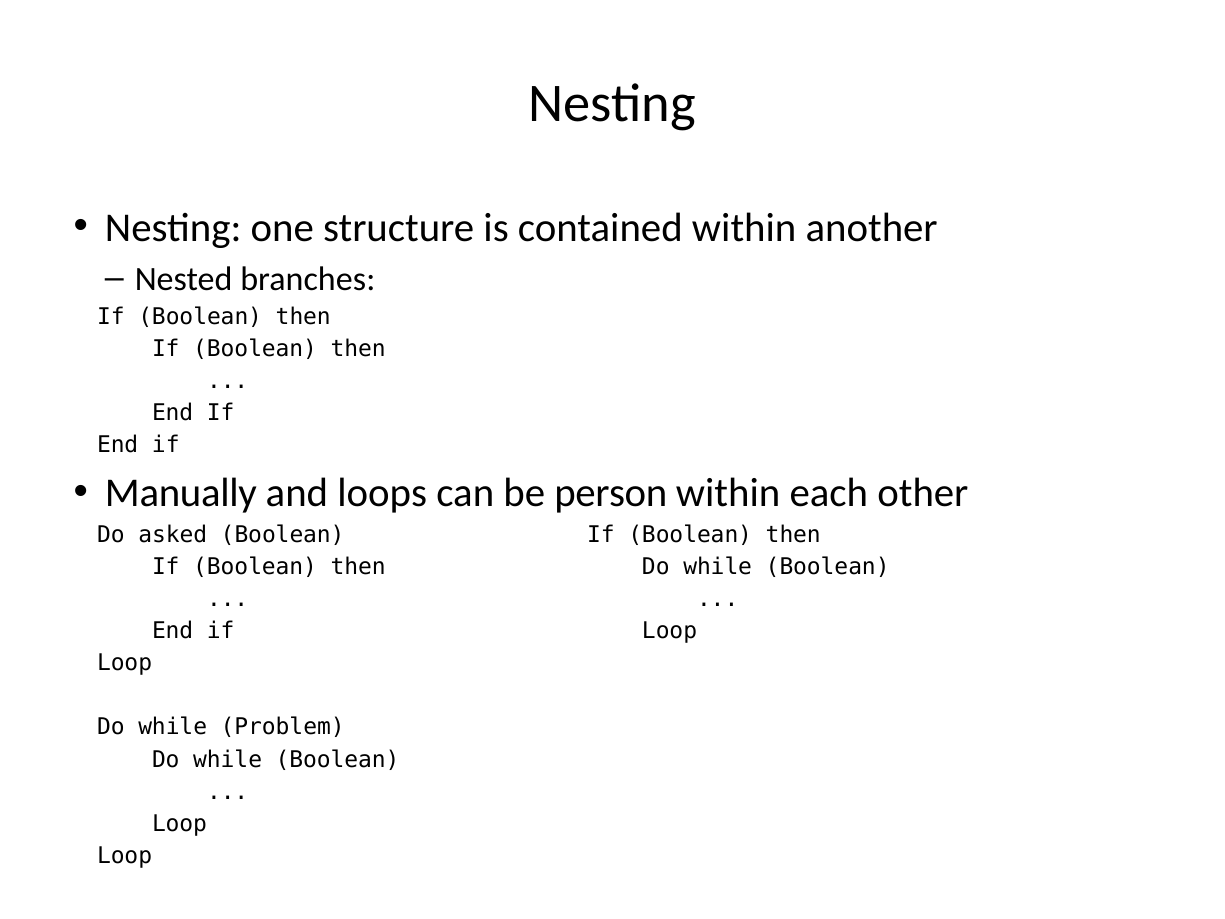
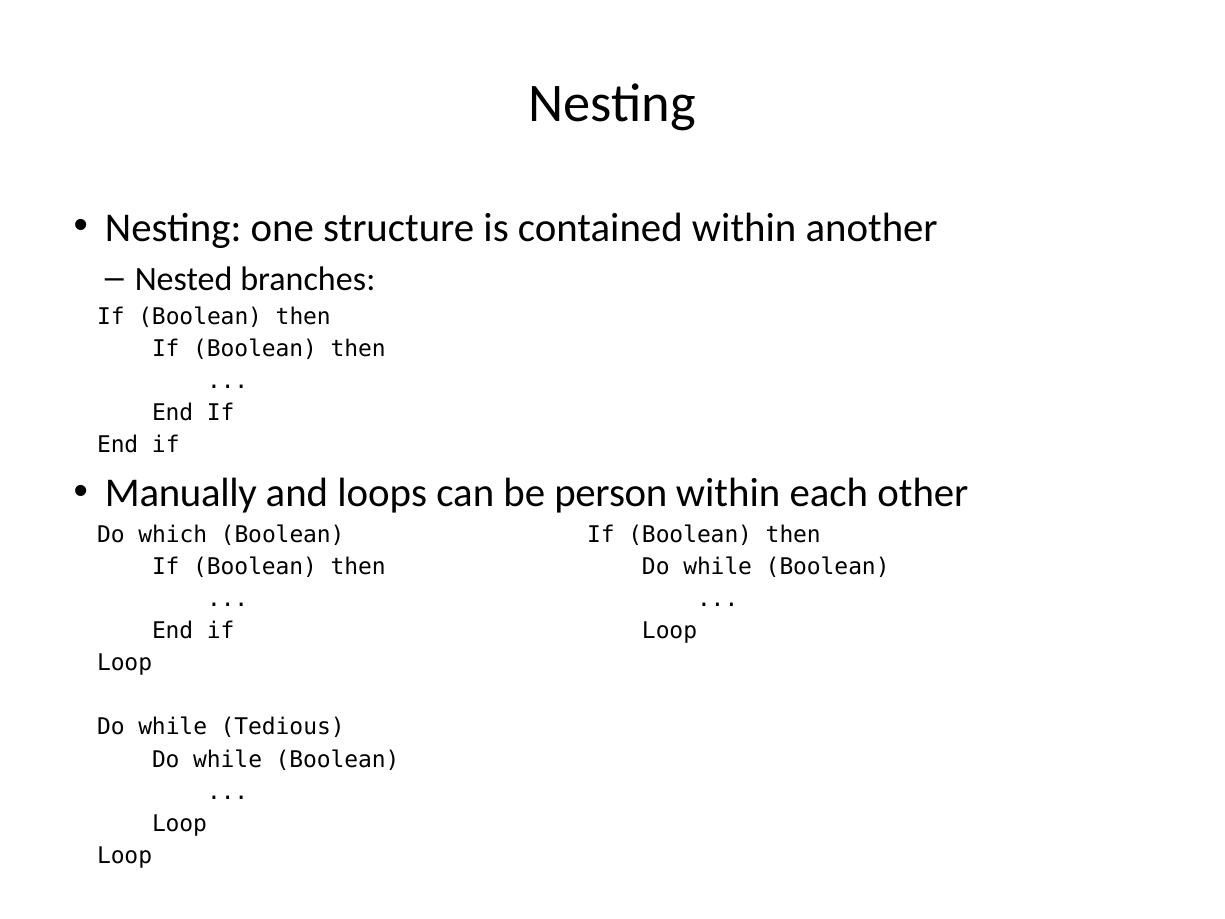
asked: asked -> which
Problem: Problem -> Tedious
